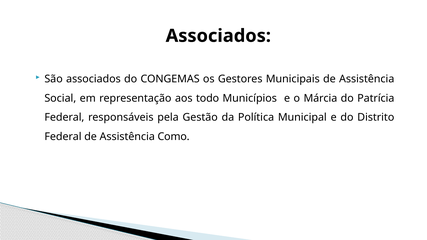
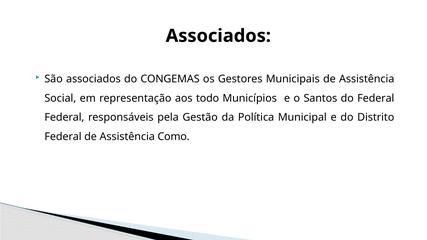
Márcia: Márcia -> Santos
do Patrícia: Patrícia -> Federal
